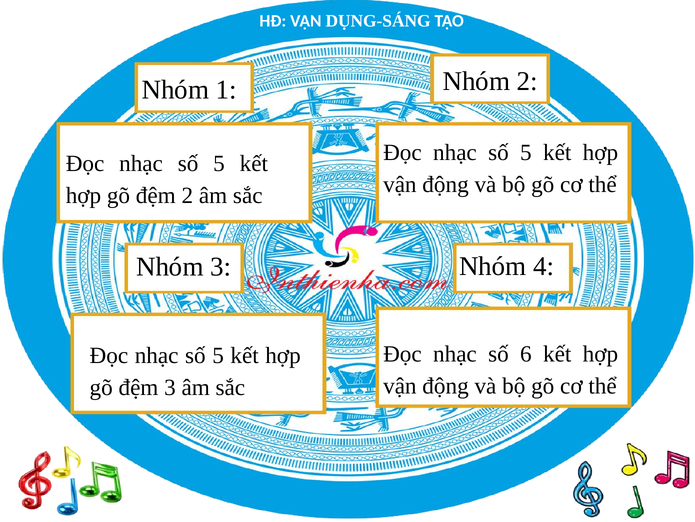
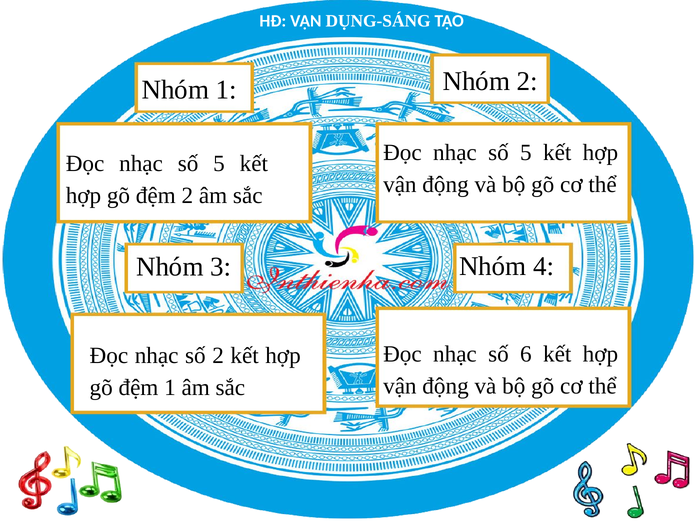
5 at (218, 355): 5 -> 2
đệm 3: 3 -> 1
